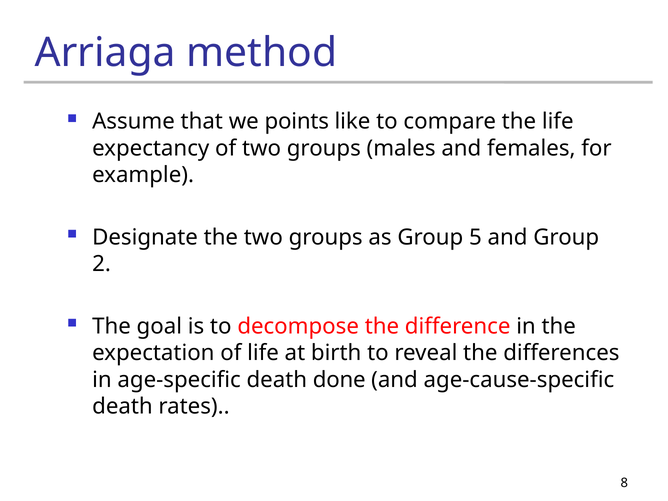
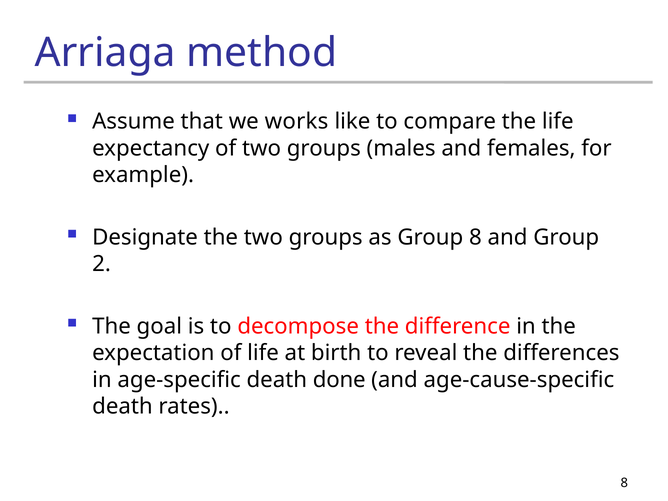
points: points -> works
Group 5: 5 -> 8
